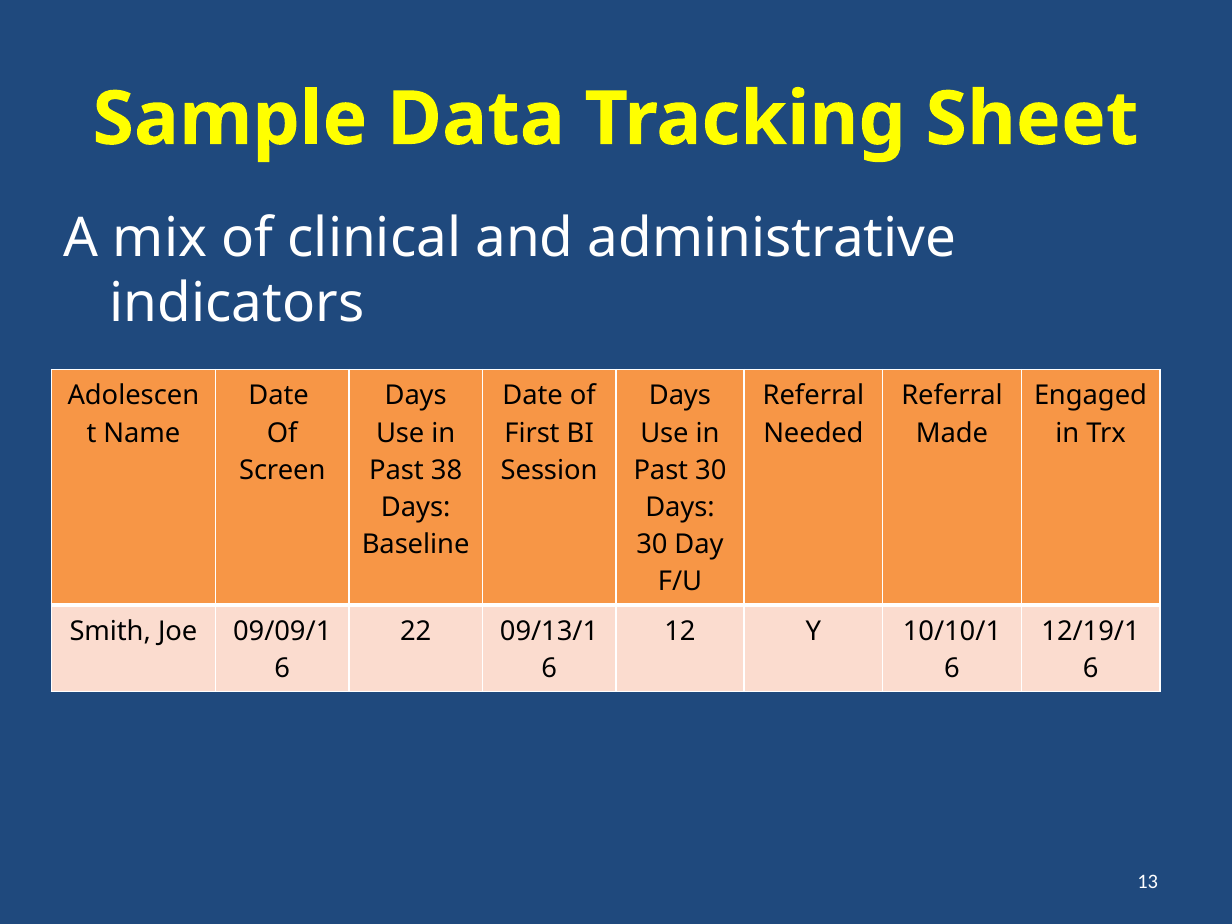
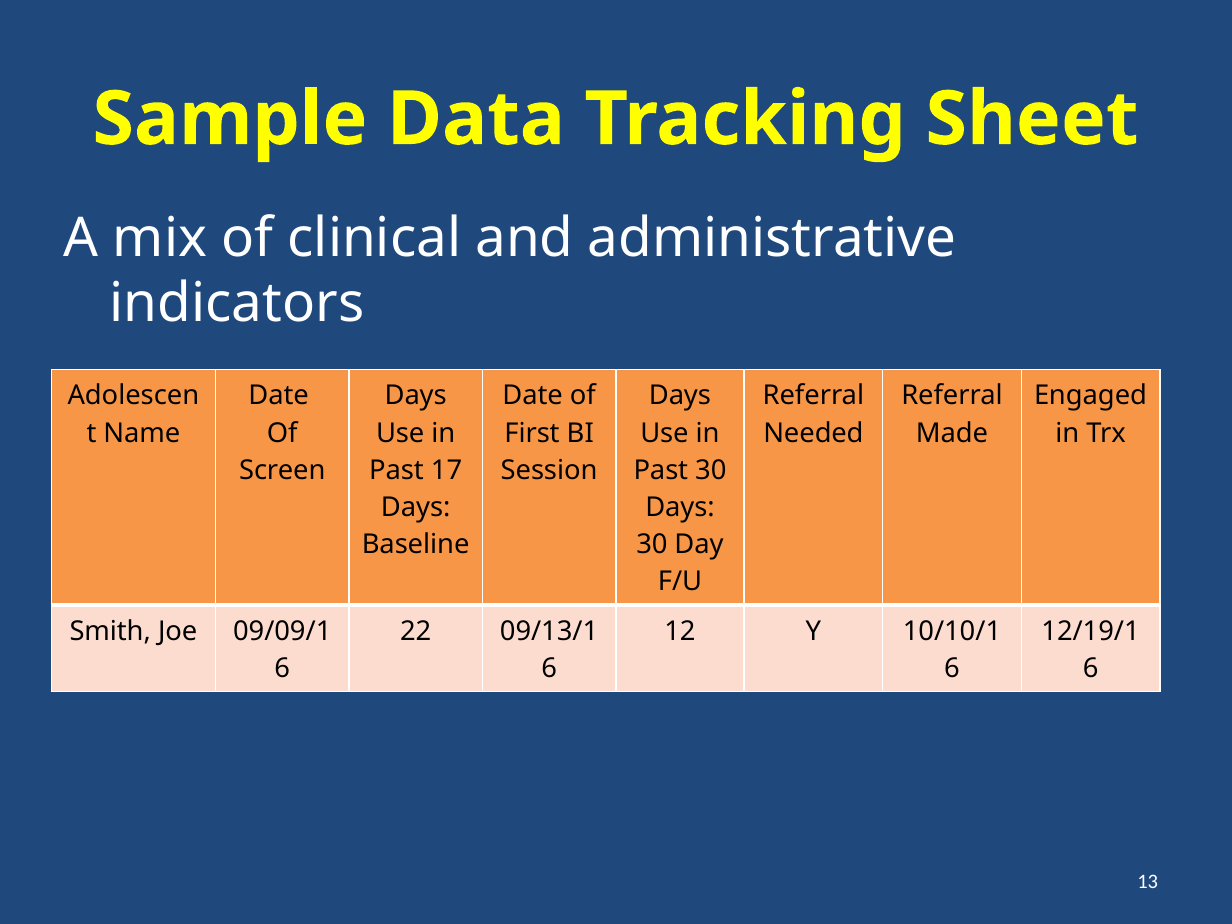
38: 38 -> 17
